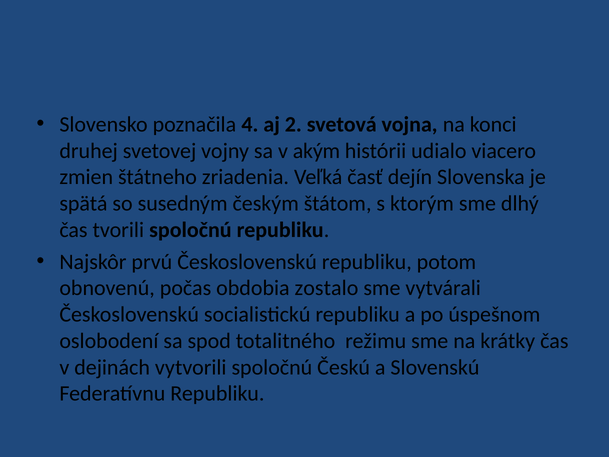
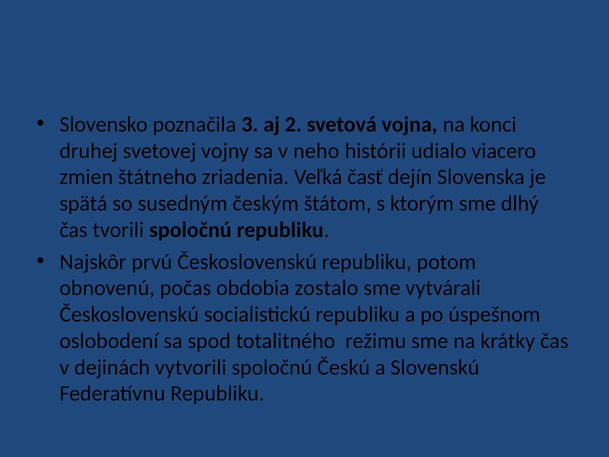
4: 4 -> 3
akým: akým -> neho
